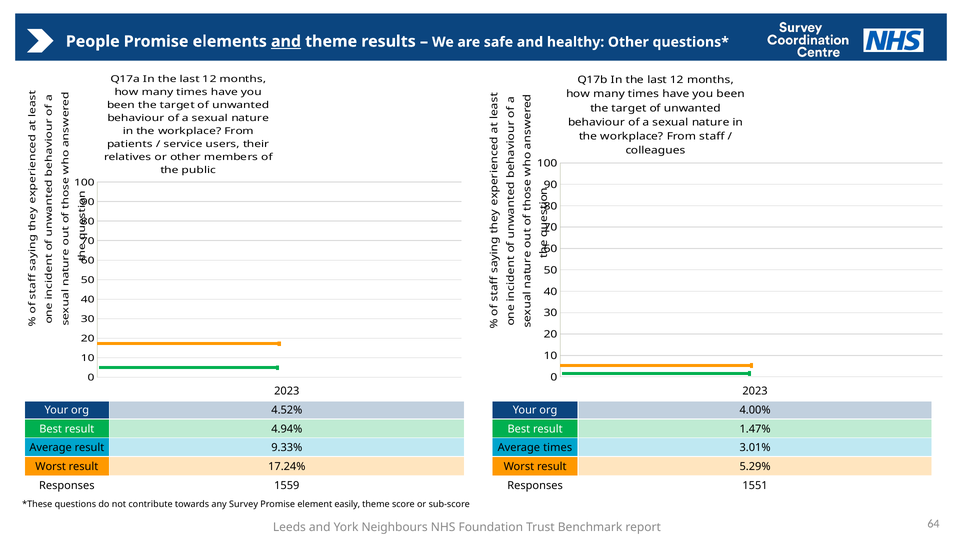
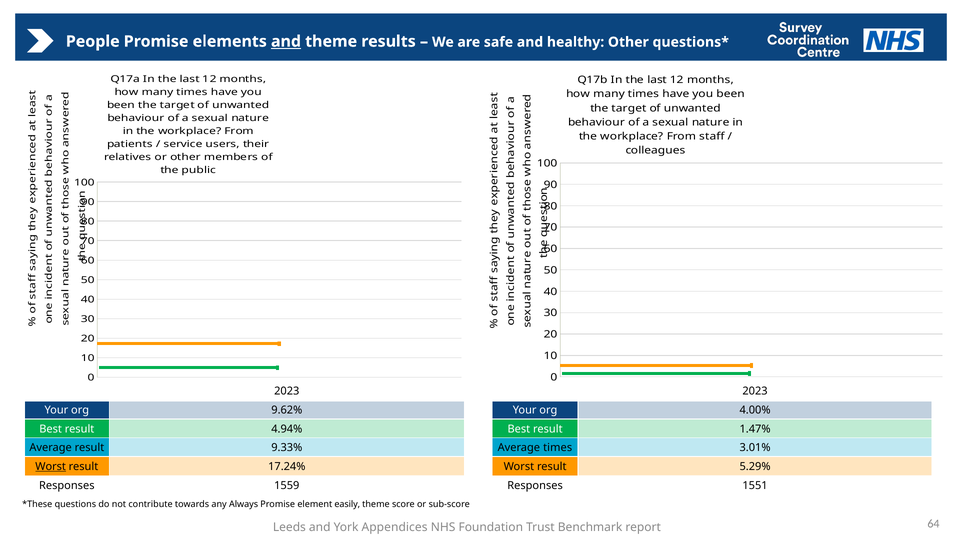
4.52%: 4.52% -> 9.62%
Worst at (51, 467) underline: none -> present
Survey: Survey -> Always
Neighbours: Neighbours -> Appendices
